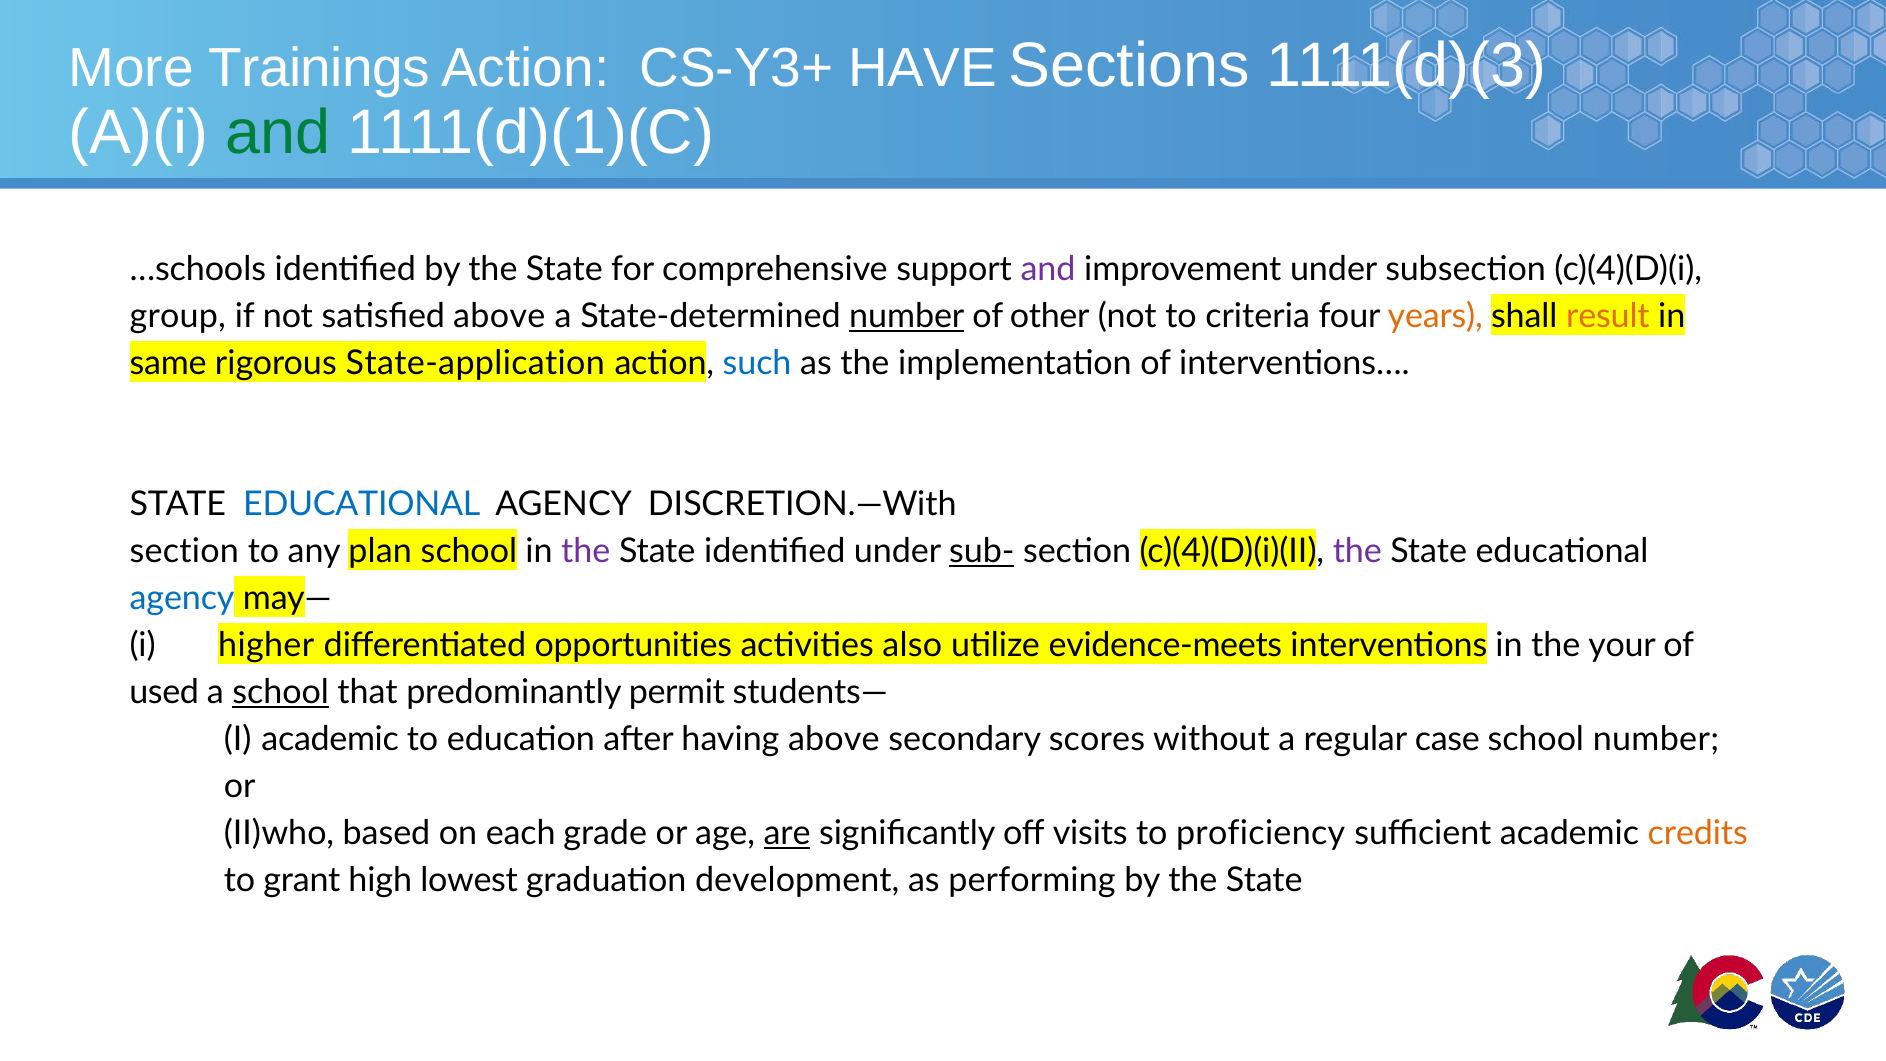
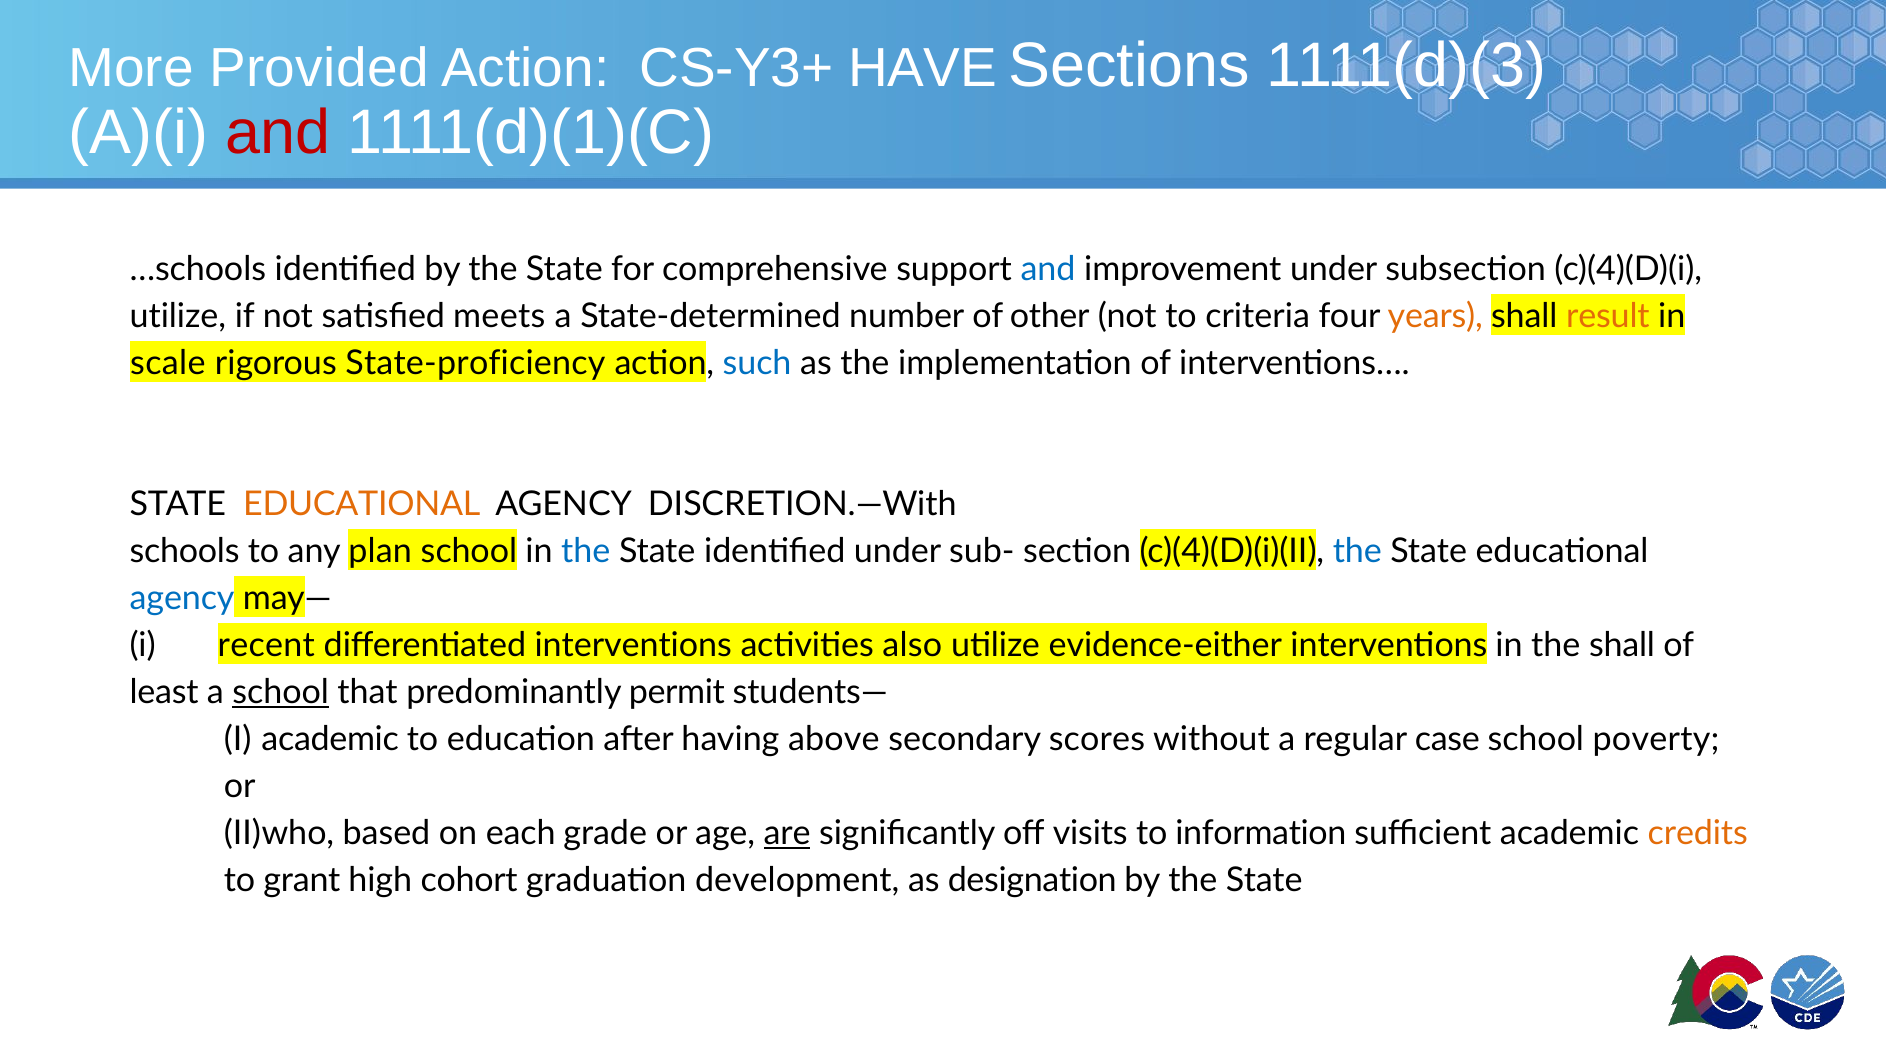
Trainings: Trainings -> Provided
and at (278, 133) colour: green -> red
and at (1048, 269) colour: purple -> blue
group at (178, 316): group -> utilize
satisfied above: above -> meets
number at (907, 316) underline: present -> none
same: same -> scale
State-application: State-application -> State-proficiency
EDUCATIONAL at (362, 504) colour: blue -> orange
section at (184, 551): section -> schools
the at (586, 551) colour: purple -> blue
sub- underline: present -> none
the at (1357, 551) colour: purple -> blue
higher: higher -> recent
differentiated opportunities: opportunities -> interventions
evidence-meets: evidence-meets -> evidence-either
the your: your -> shall
used: used -> least
school number: number -> poverty
proficiency: proficiency -> information
lowest: lowest -> cohort
performing: performing -> designation
